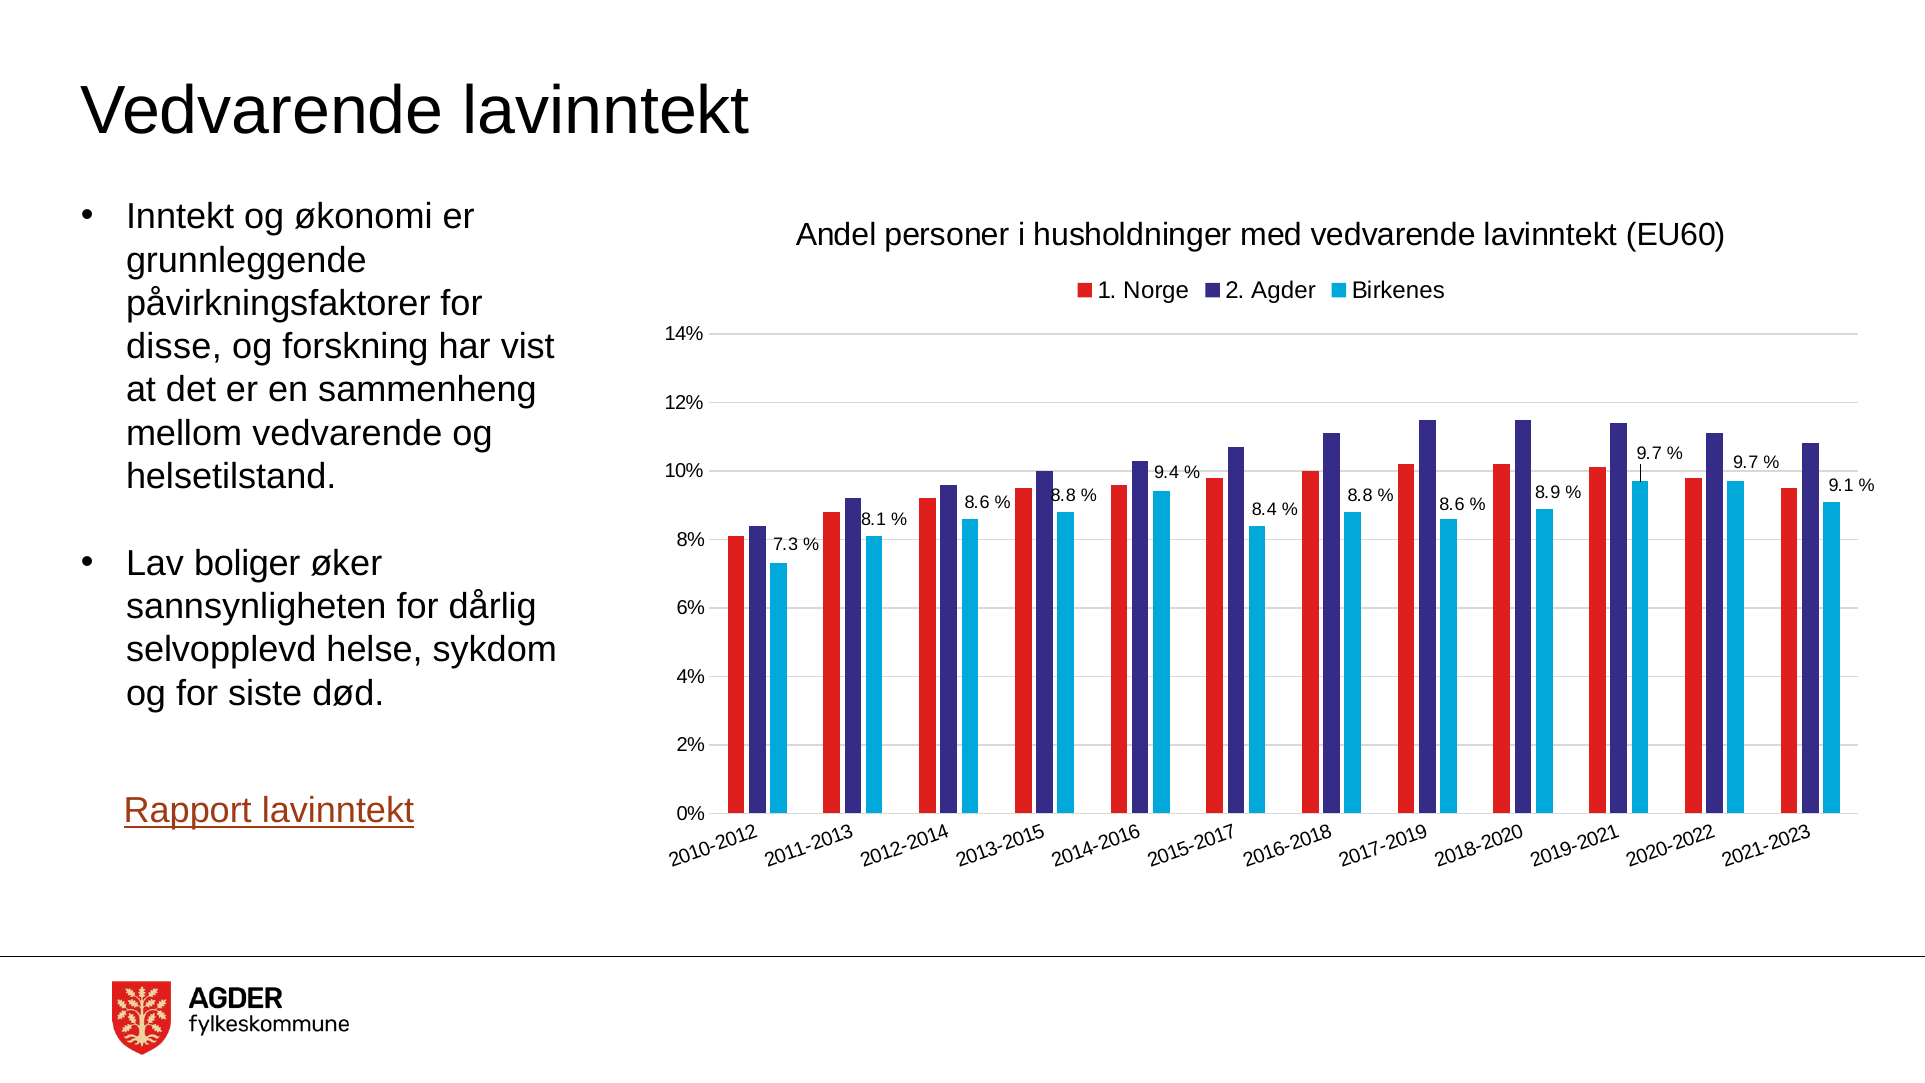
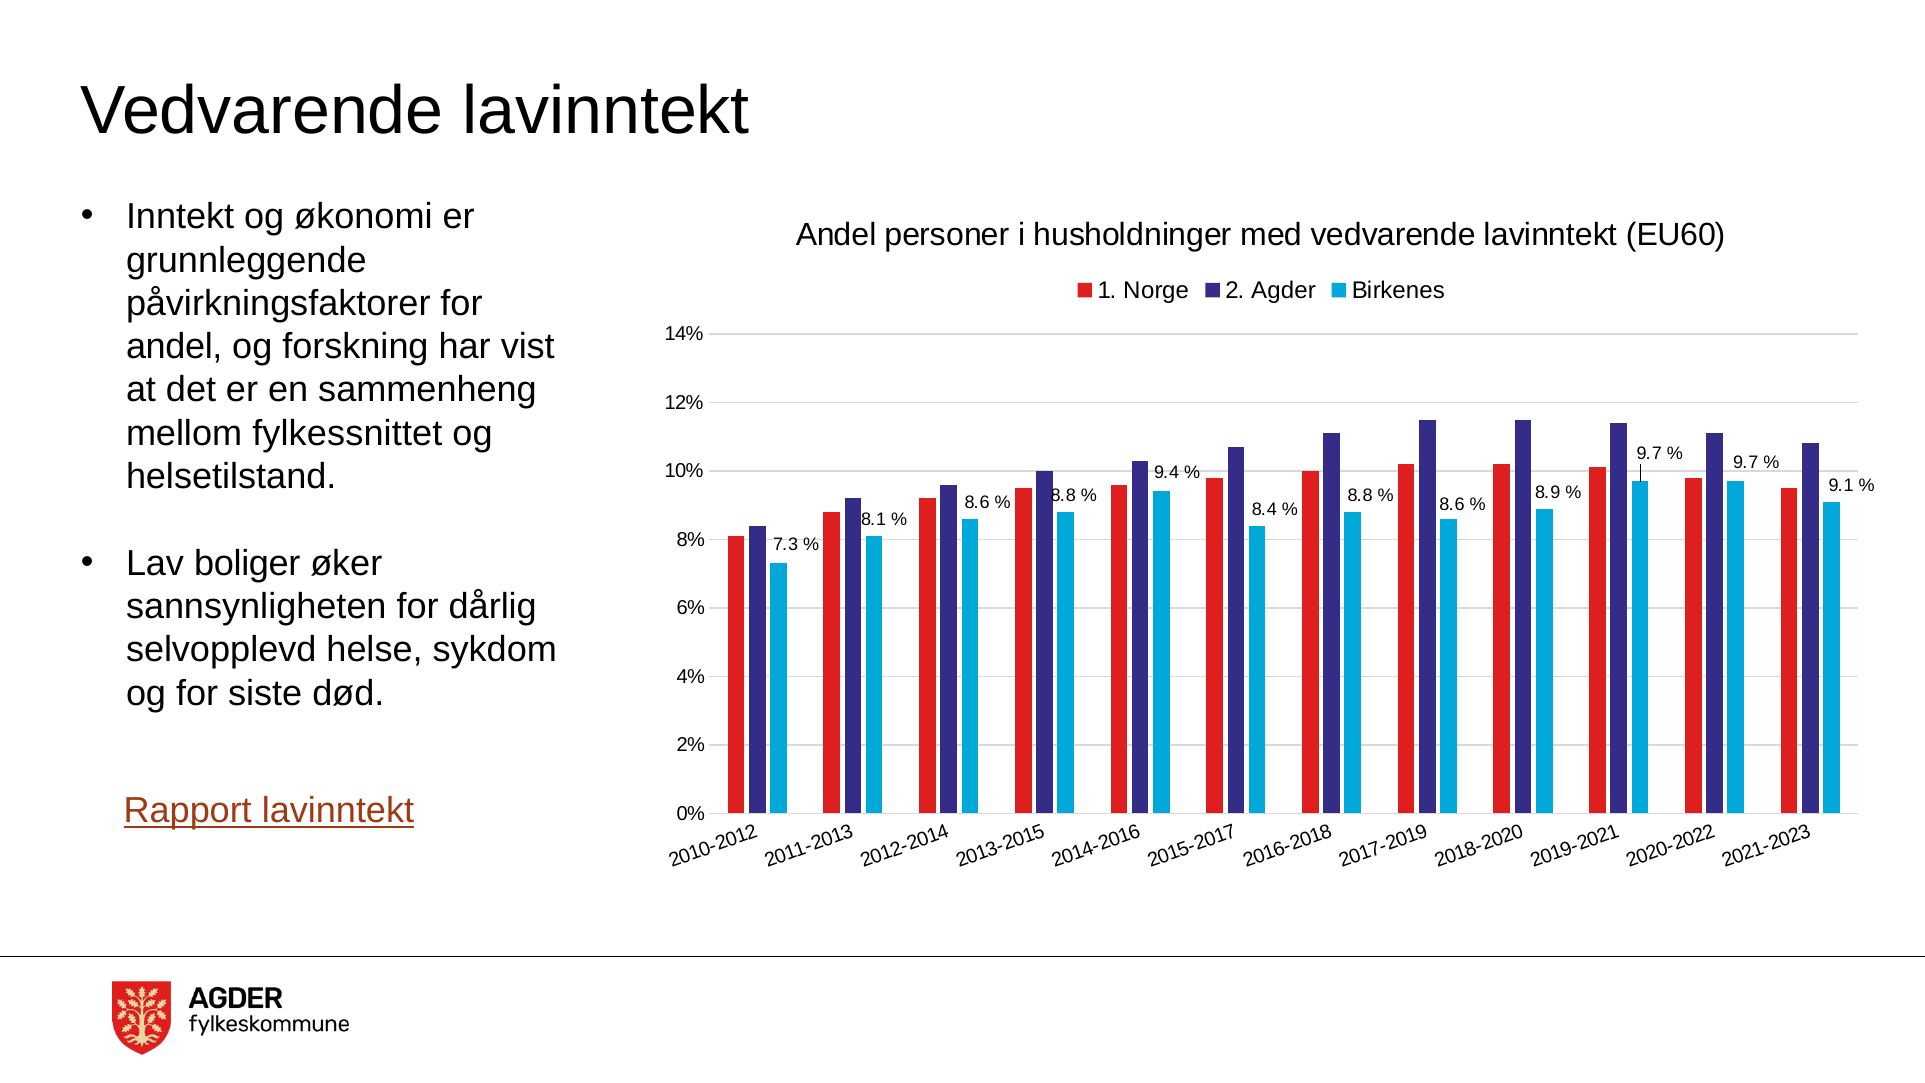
disse at (174, 347): disse -> andel
mellom vedvarende: vedvarende -> fylkessnittet
